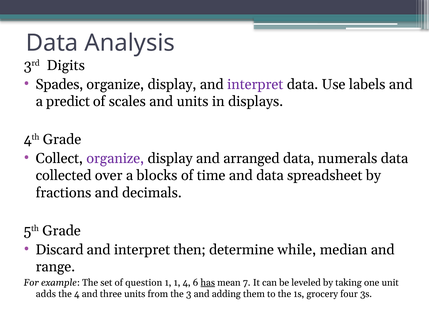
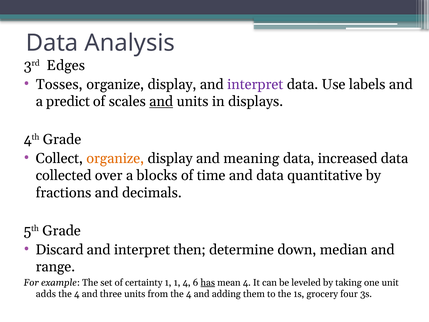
Digits: Digits -> Edges
Spades: Spades -> Tosses
and at (161, 101) underline: none -> present
organize at (115, 158) colour: purple -> orange
arranged: arranged -> meaning
numerals: numerals -> increased
spreadsheet: spreadsheet -> quantitative
while: while -> down
question: question -> certainty
mean 7: 7 -> 4
from the 3: 3 -> 4
